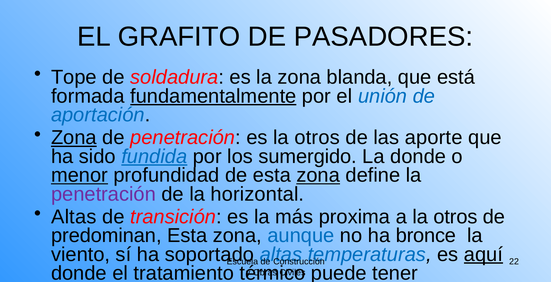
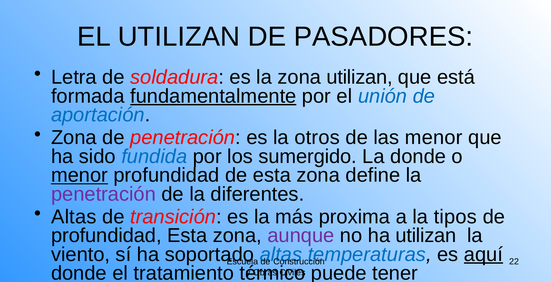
EL GRAFITO: GRAFITO -> UTILIZAN
Tope: Tope -> Letra
zona blanda: blanda -> utilizan
Zona at (74, 138) underline: present -> none
las aporte: aporte -> menor
fundida underline: present -> none
zona at (318, 175) underline: present -> none
horizontal: horizontal -> diferentes
a la otros: otros -> tipos
predominan at (106, 236): predominan -> profundidad
aunque colour: blue -> purple
ha bronce: bronce -> utilizan
